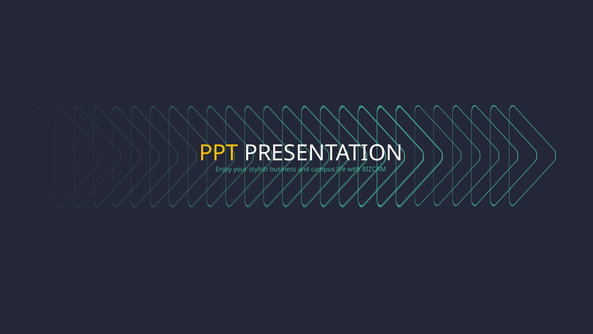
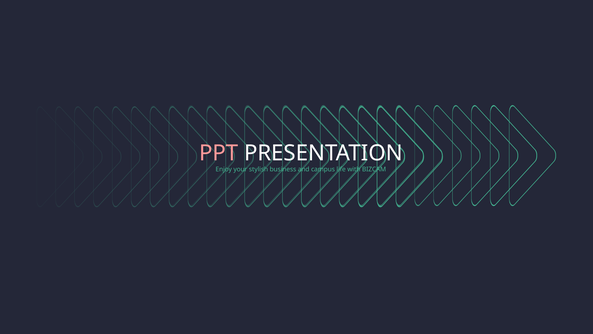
PPT colour: yellow -> pink
